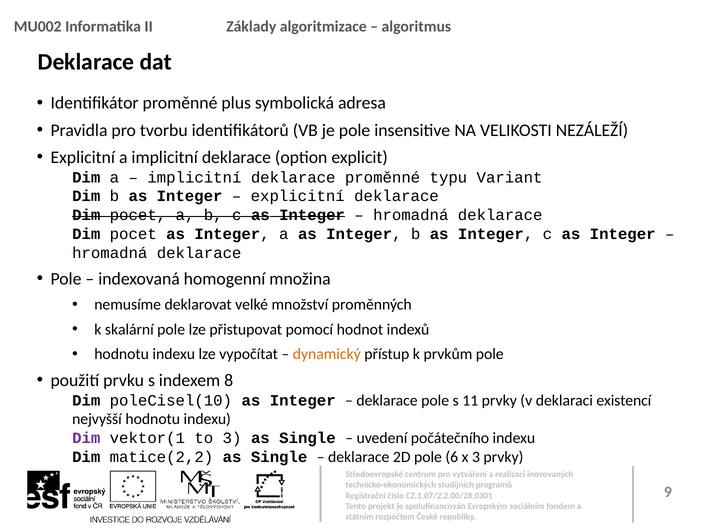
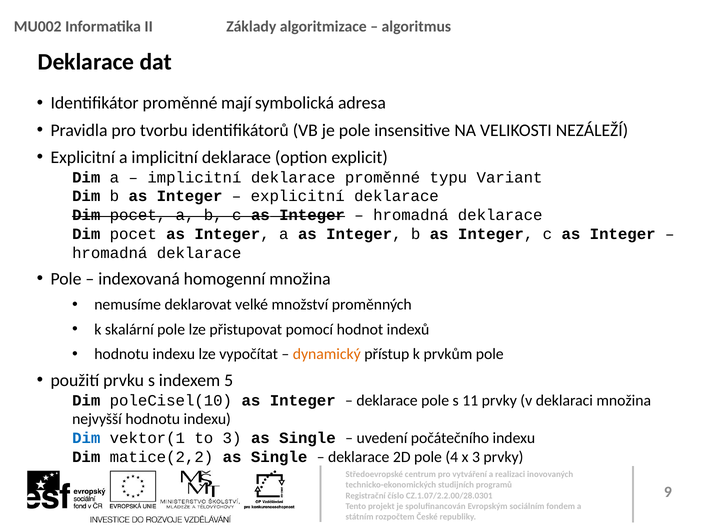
plus: plus -> mají
8: 8 -> 5
deklaraci existencí: existencí -> množina
Dim at (86, 438) colour: purple -> blue
6: 6 -> 4
